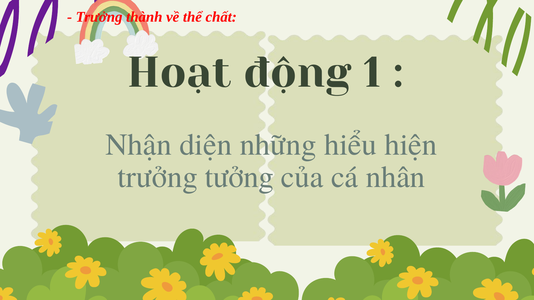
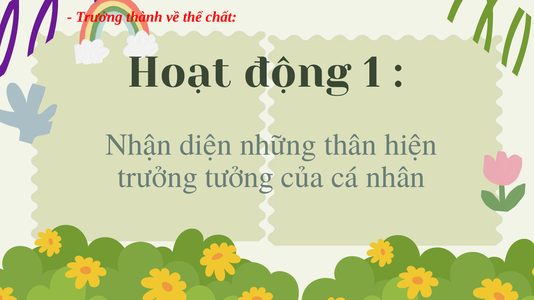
hiểu: hiểu -> thân
